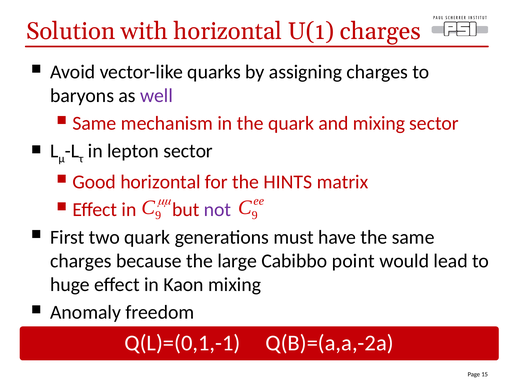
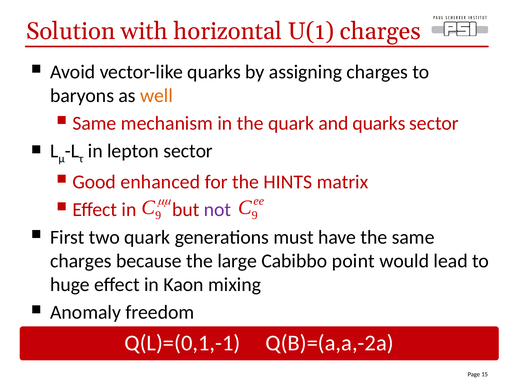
well colour: purple -> orange
and mixing: mixing -> quarks
Good horizontal: horizontal -> enhanced
